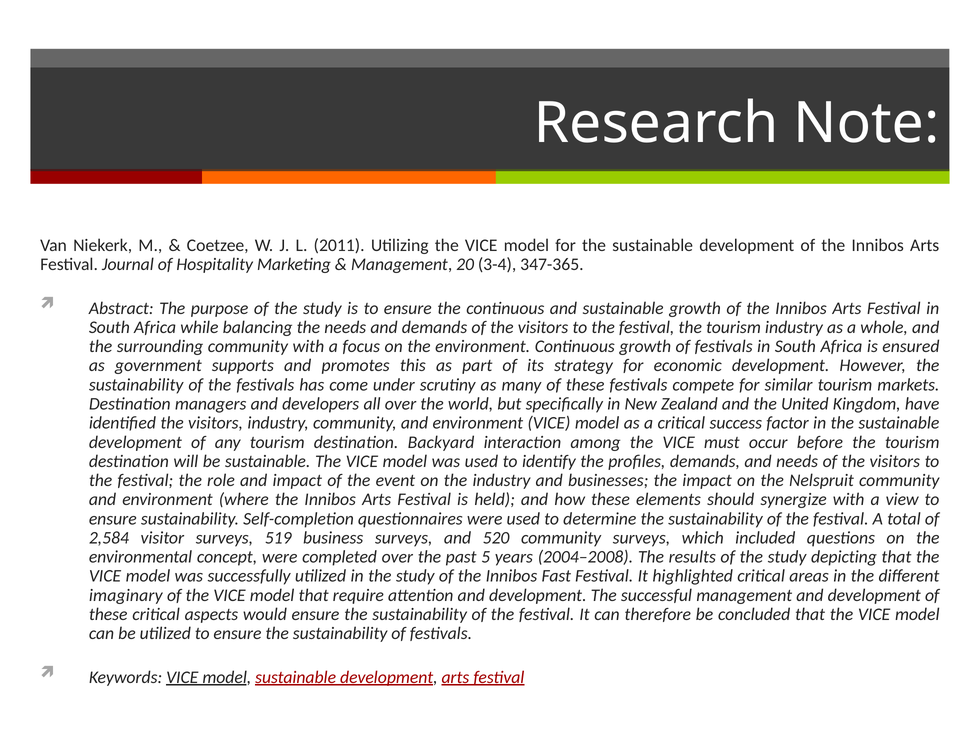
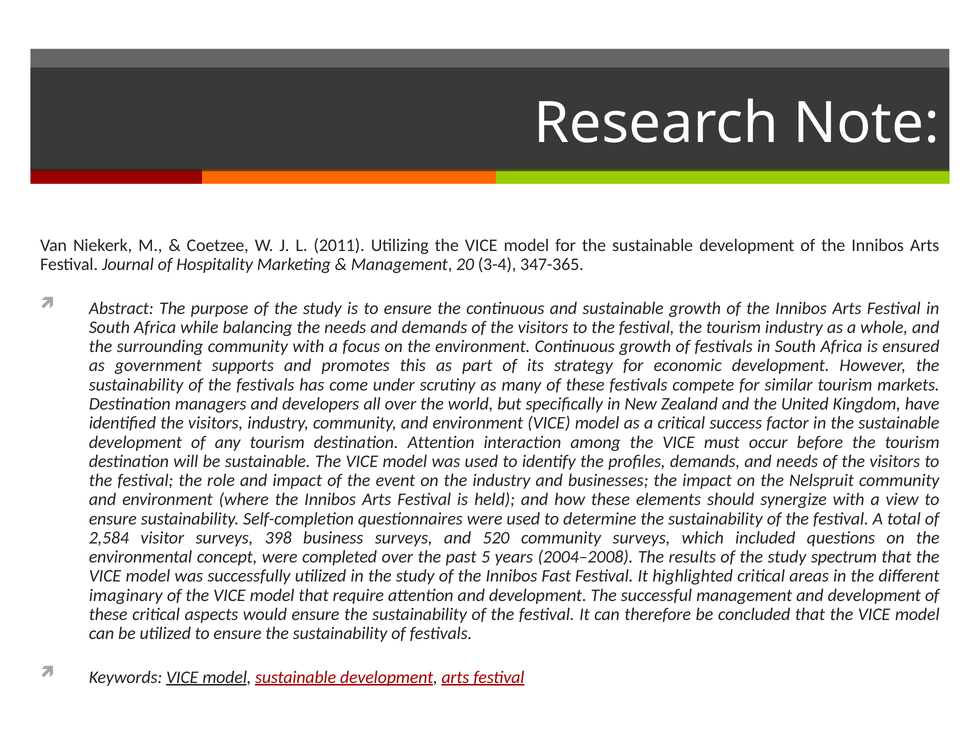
destination Backyard: Backyard -> Attention
519: 519 -> 398
depicting: depicting -> spectrum
